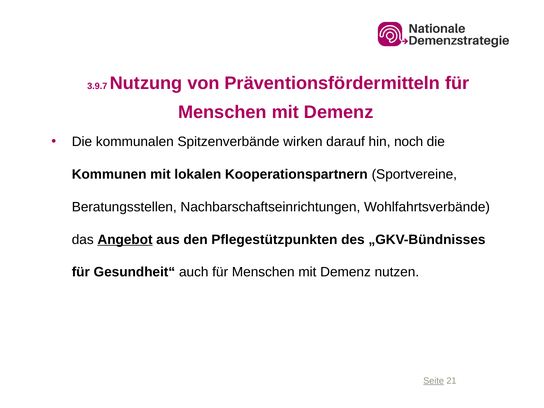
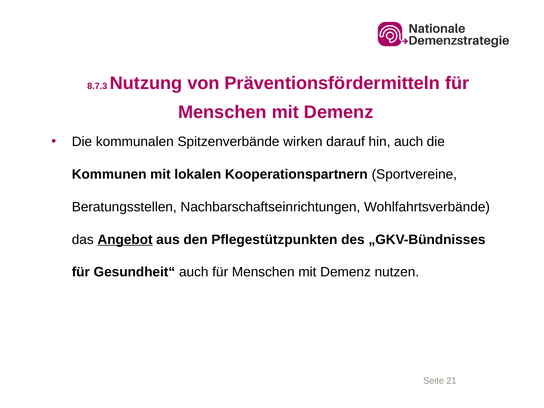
3.9.7: 3.9.7 -> 8.7.3
hin noch: noch -> auch
Seite underline: present -> none
